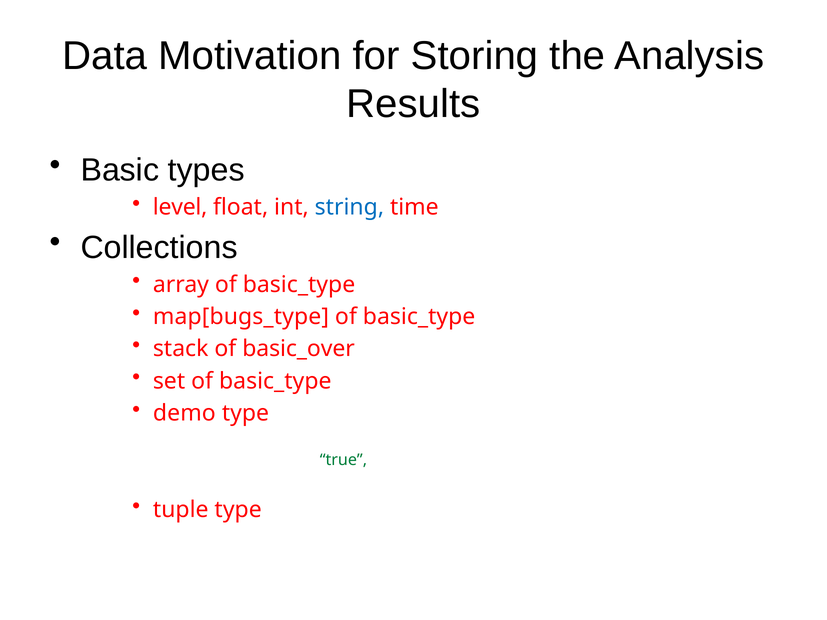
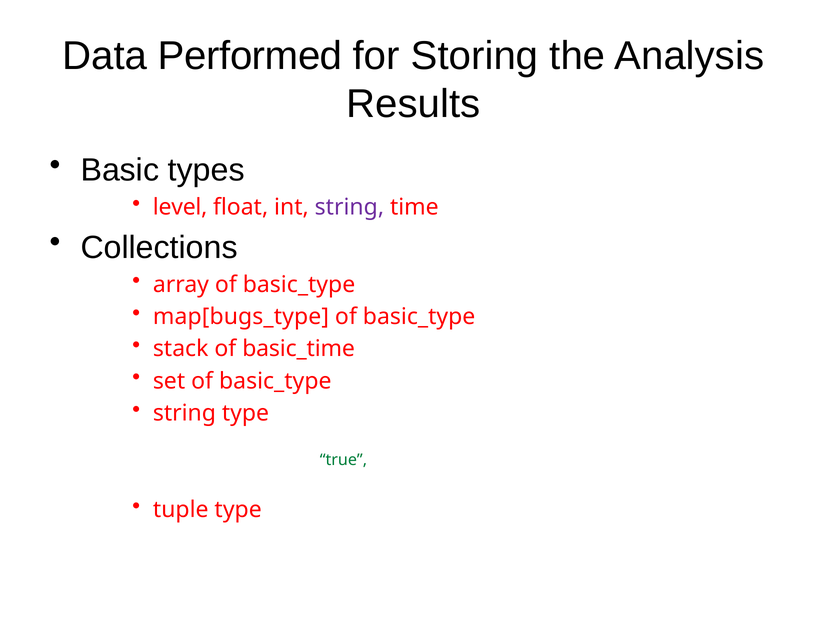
Motivation: Motivation -> Performed
string at (349, 207) colour: blue -> purple
basic_over: basic_over -> basic_time
demo at (184, 413): demo -> string
